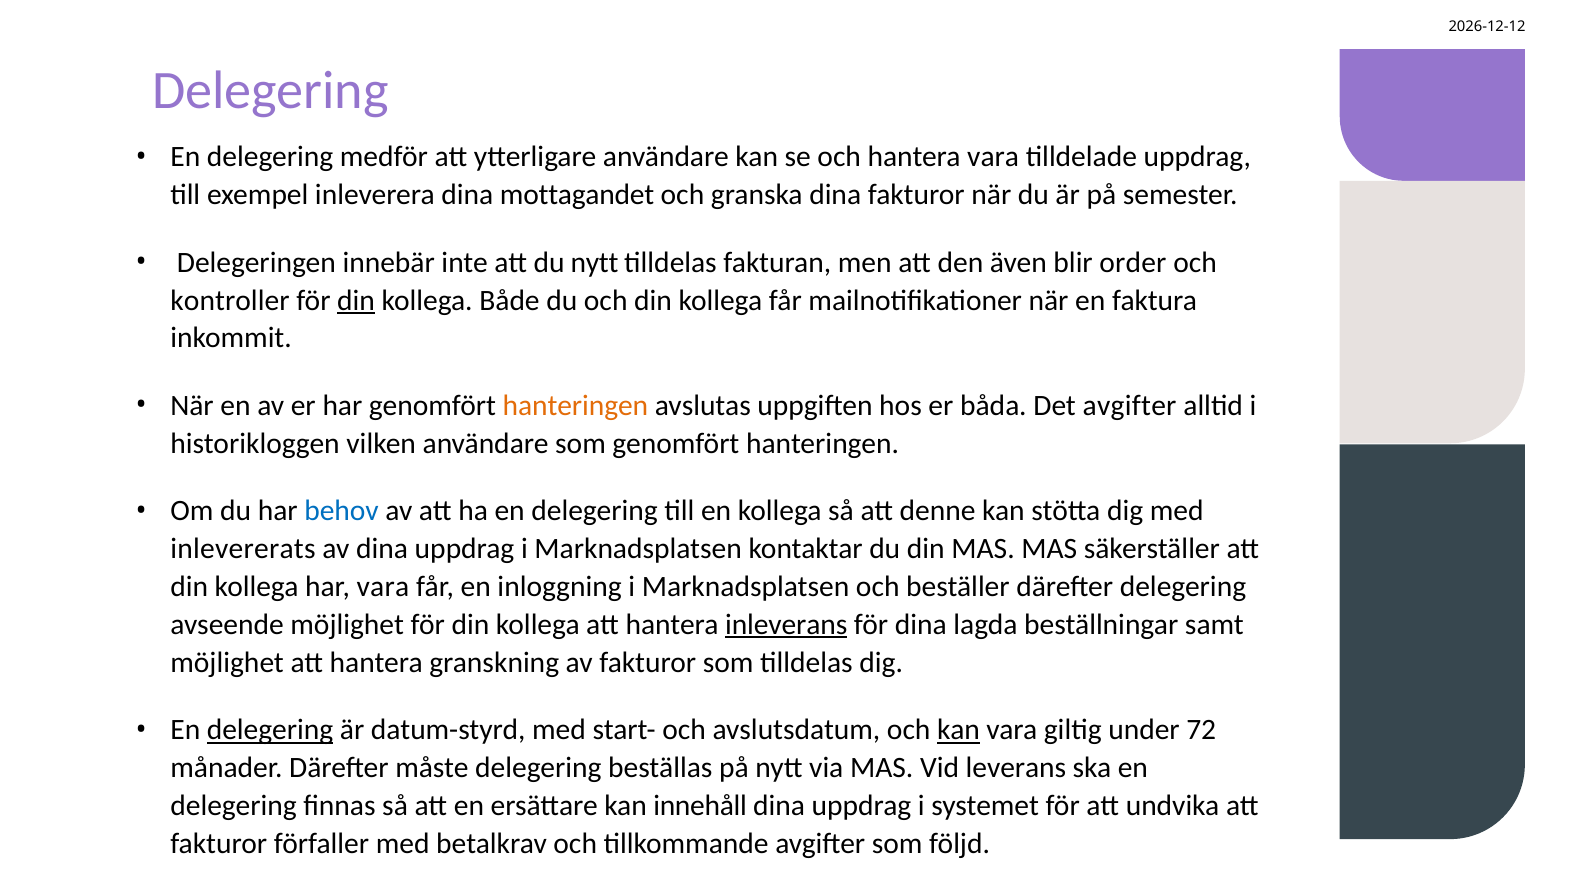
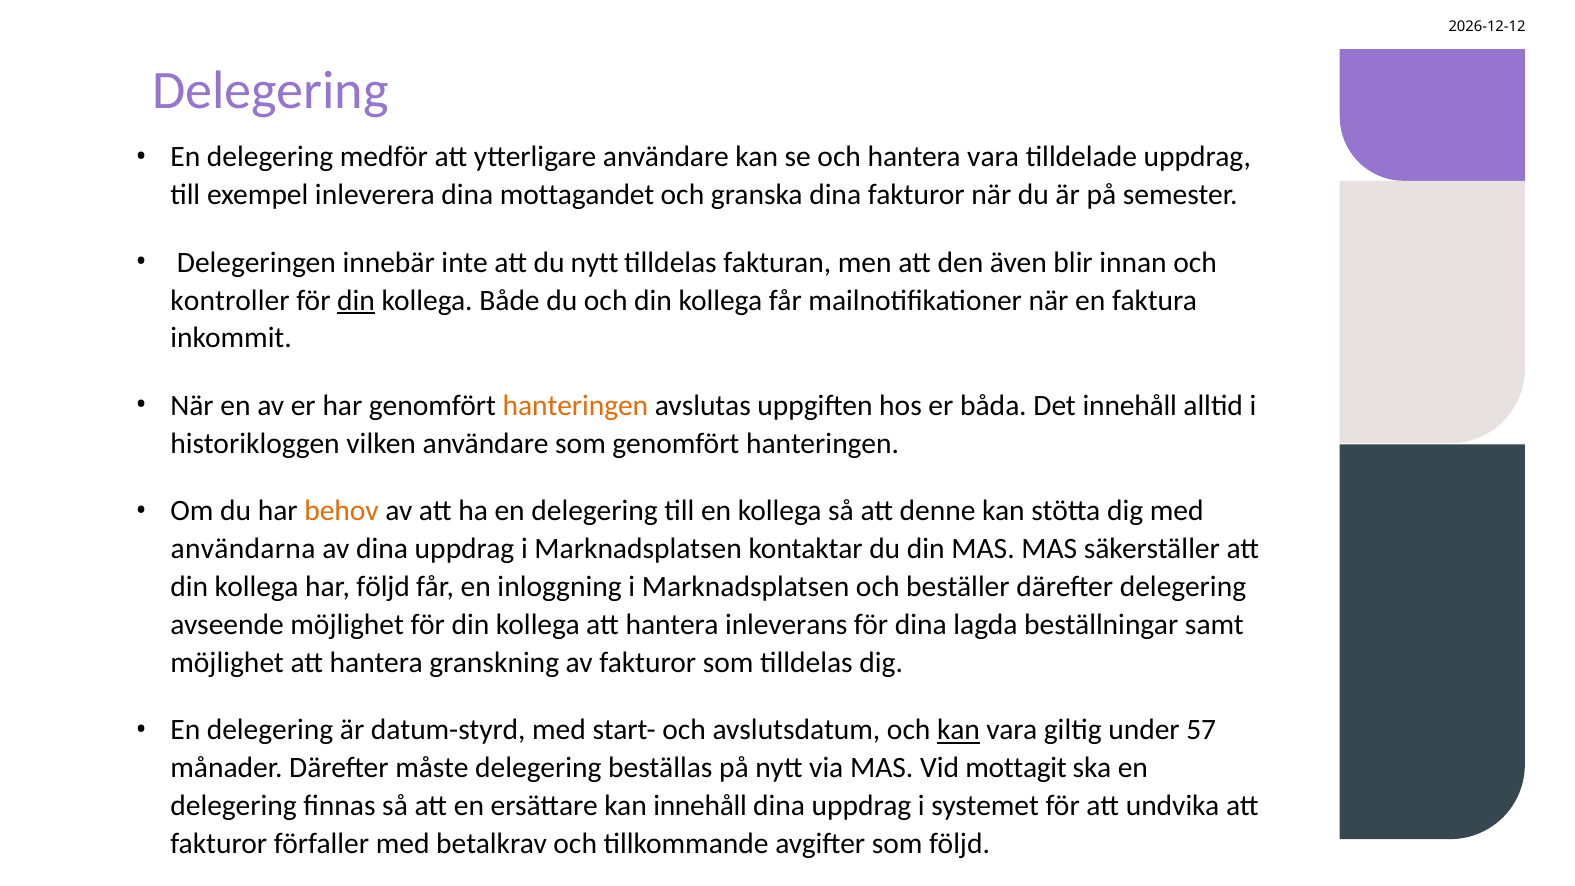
order: order -> innan
Det avgifter: avgifter -> innehåll
behov colour: blue -> orange
inlevererats: inlevererats -> användarna
har vara: vara -> följd
inleverans underline: present -> none
delegering at (270, 730) underline: present -> none
72: 72 -> 57
leverans: leverans -> mottagit
